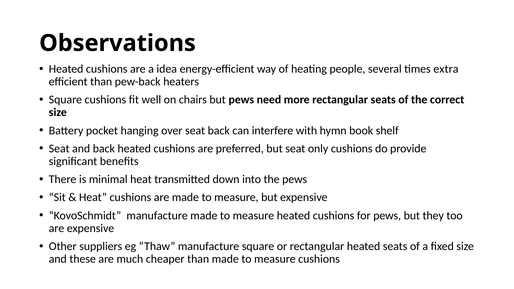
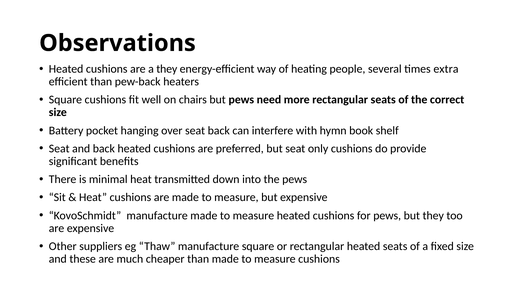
a idea: idea -> they
